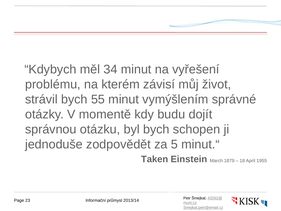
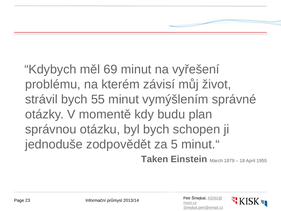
34: 34 -> 69
dojít: dojít -> plan
